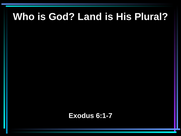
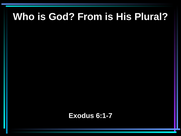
Land: Land -> From
